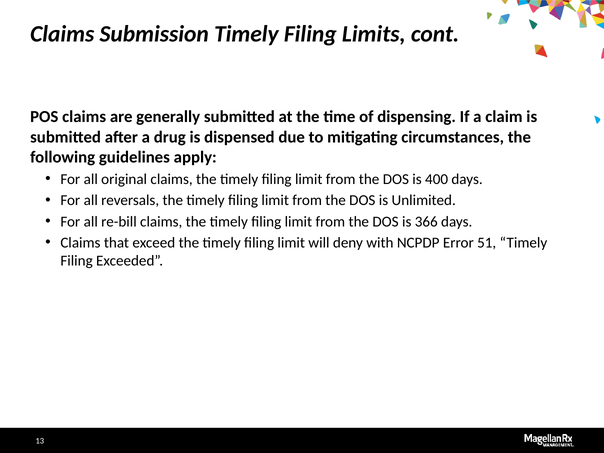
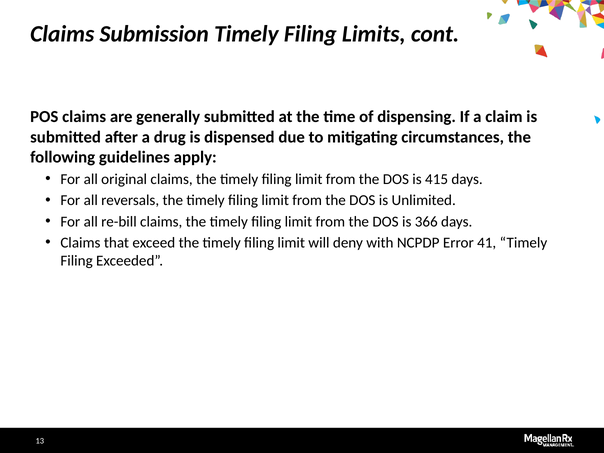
400: 400 -> 415
51: 51 -> 41
